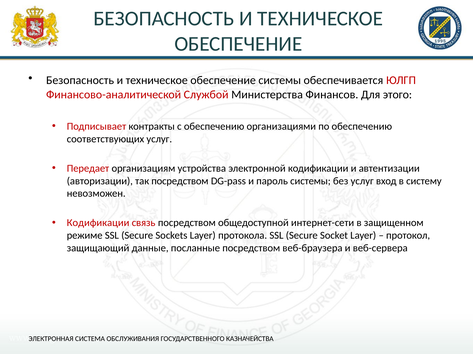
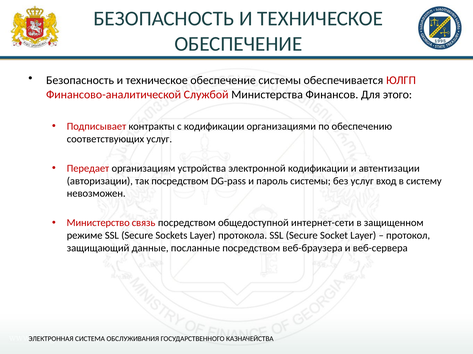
с обеспечению: обеспечению -> кодификации
Кодификации at (98, 223): Кодификации -> Министерство
